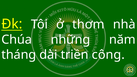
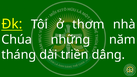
công: công -> dâng
